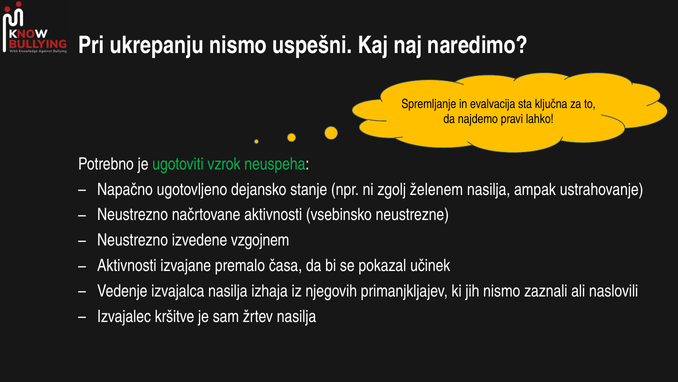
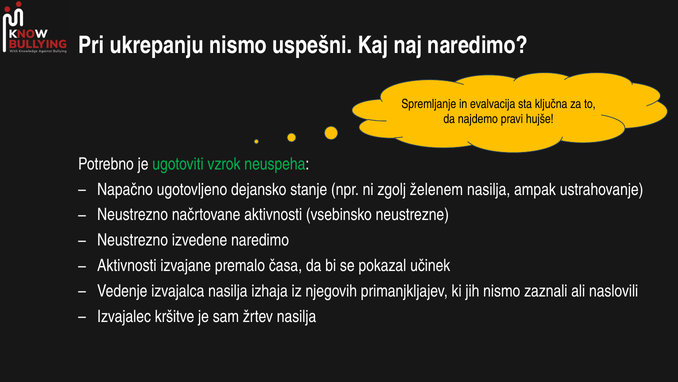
lahko: lahko -> hujše
izvedene vzgojnem: vzgojnem -> naredimo
